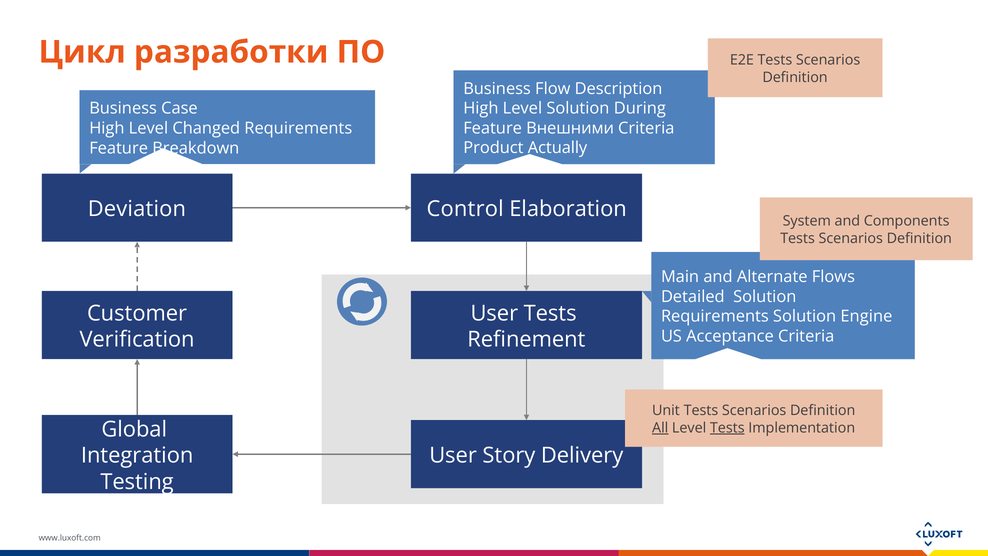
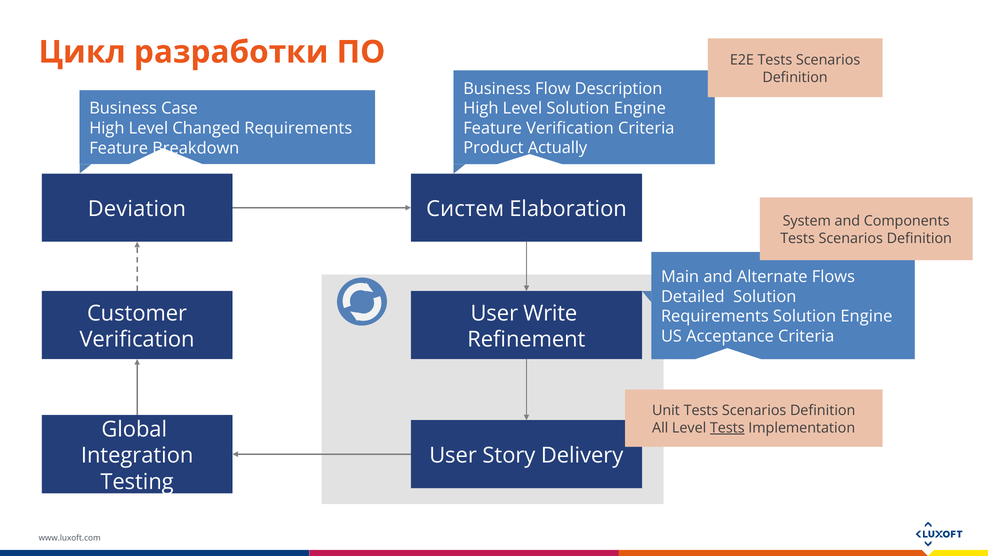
Level Solution During: During -> Engine
Feature Внешними: Внешними -> Verification
Control: Control -> Систем
User Tests: Tests -> Write
All underline: present -> none
